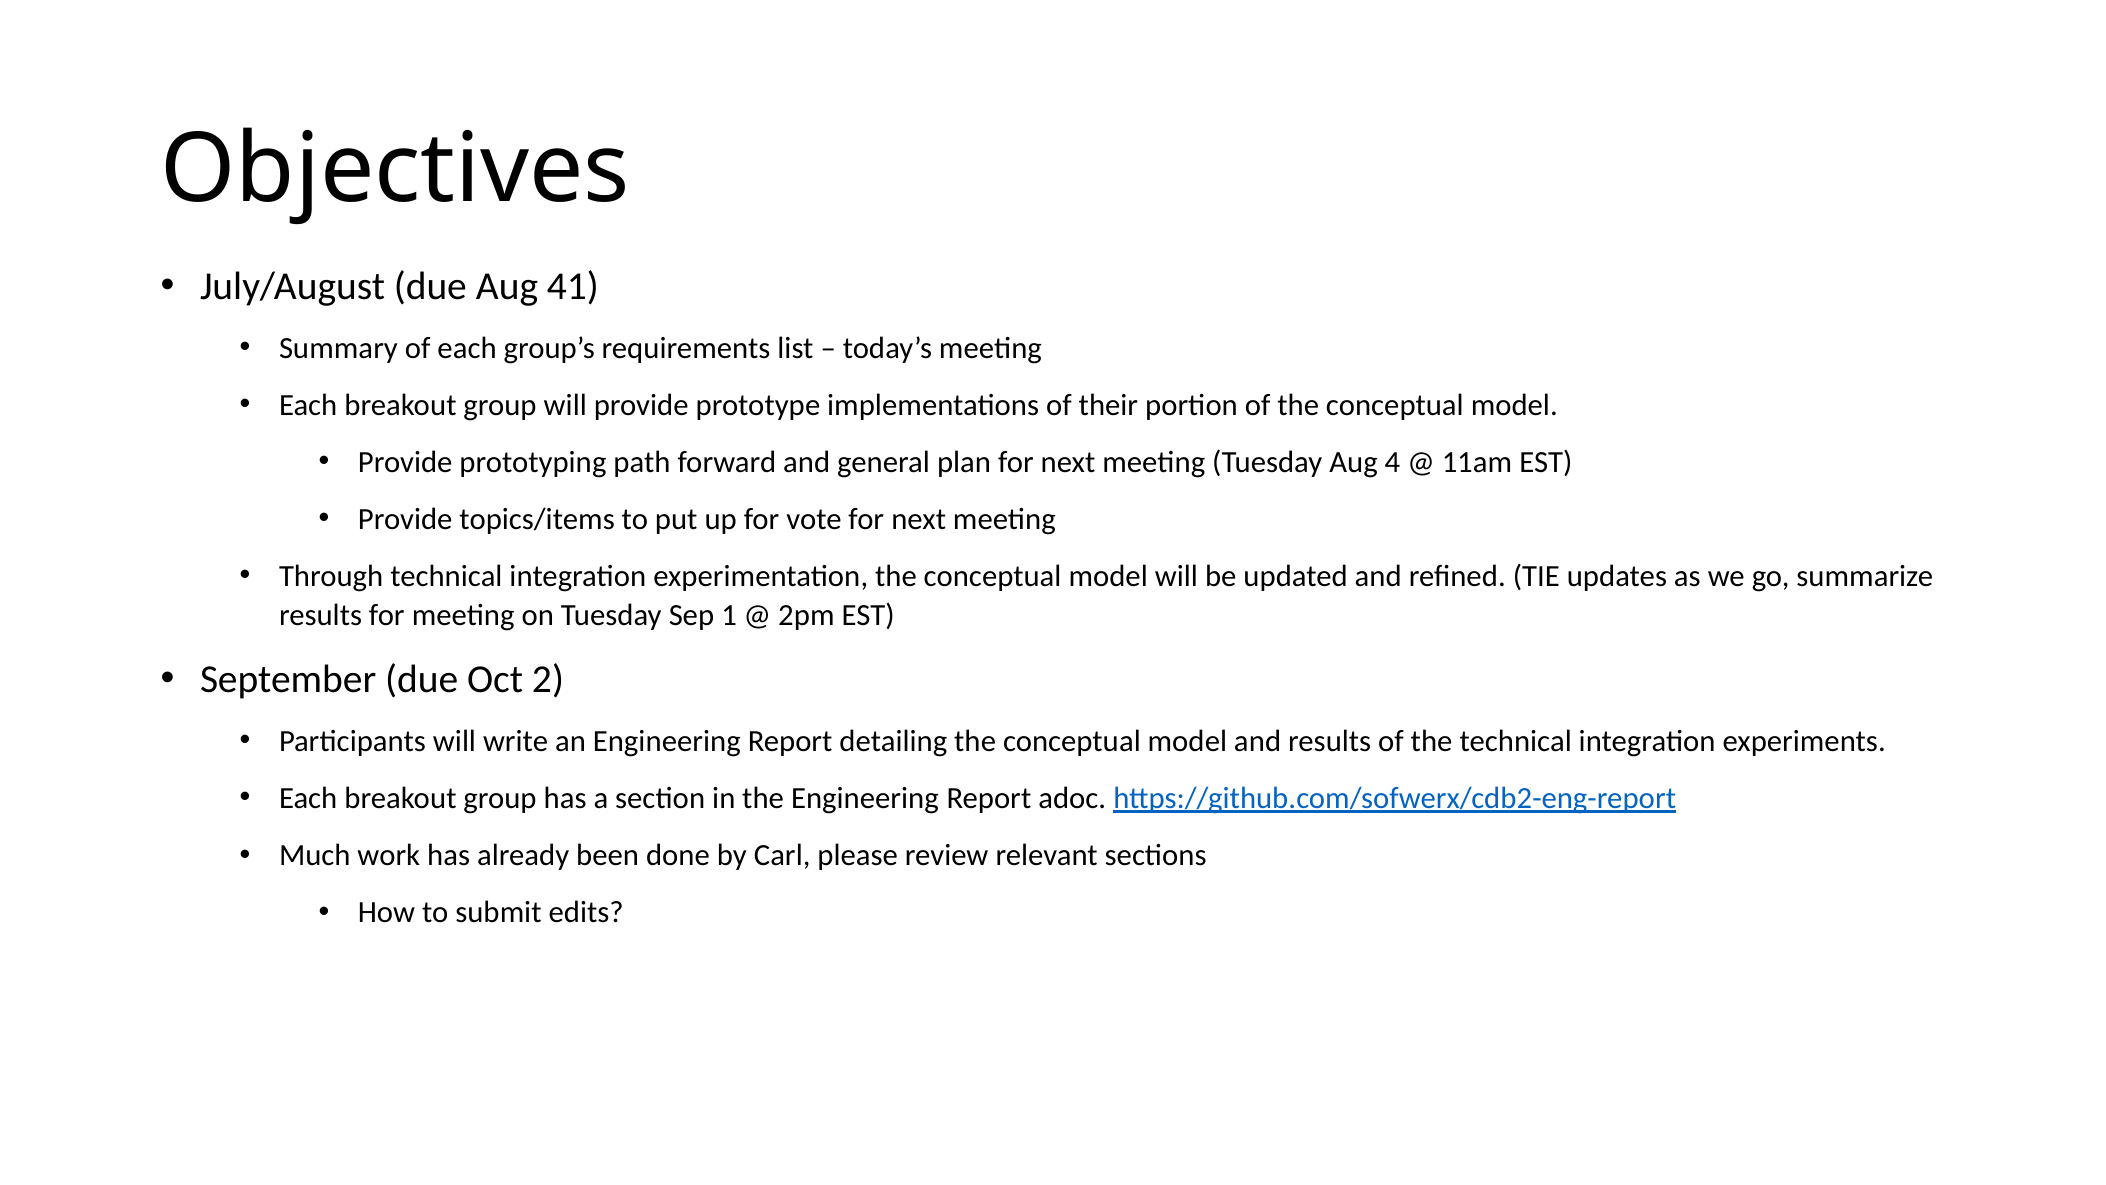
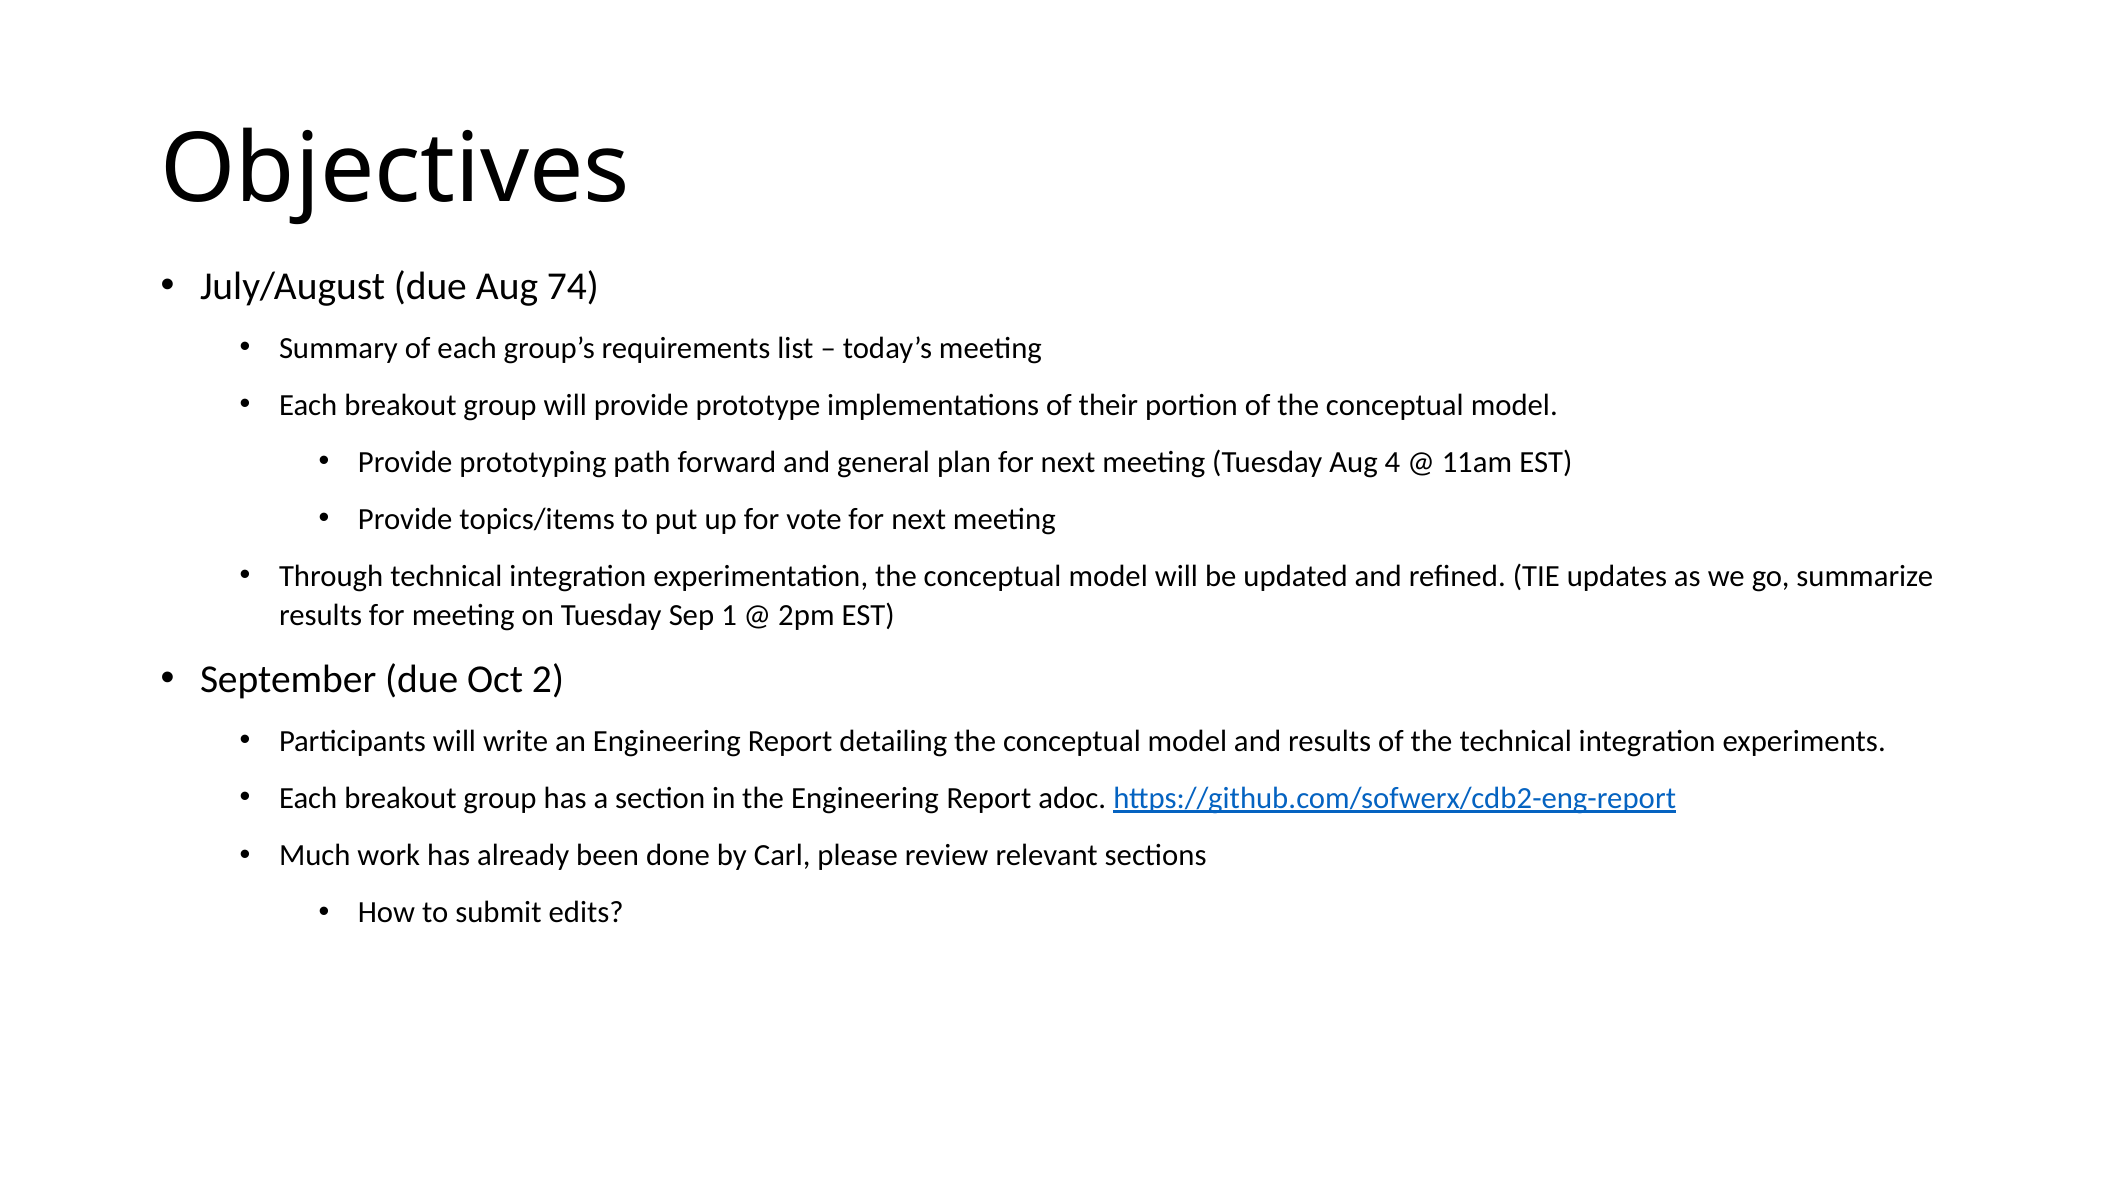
41: 41 -> 74
